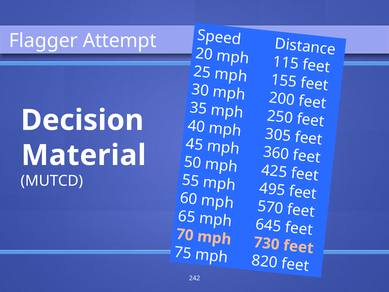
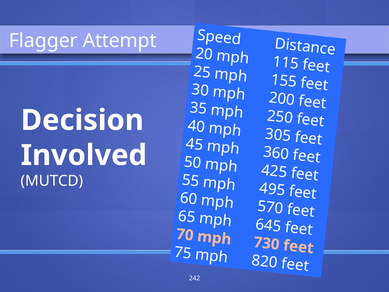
Material: Material -> Involved
